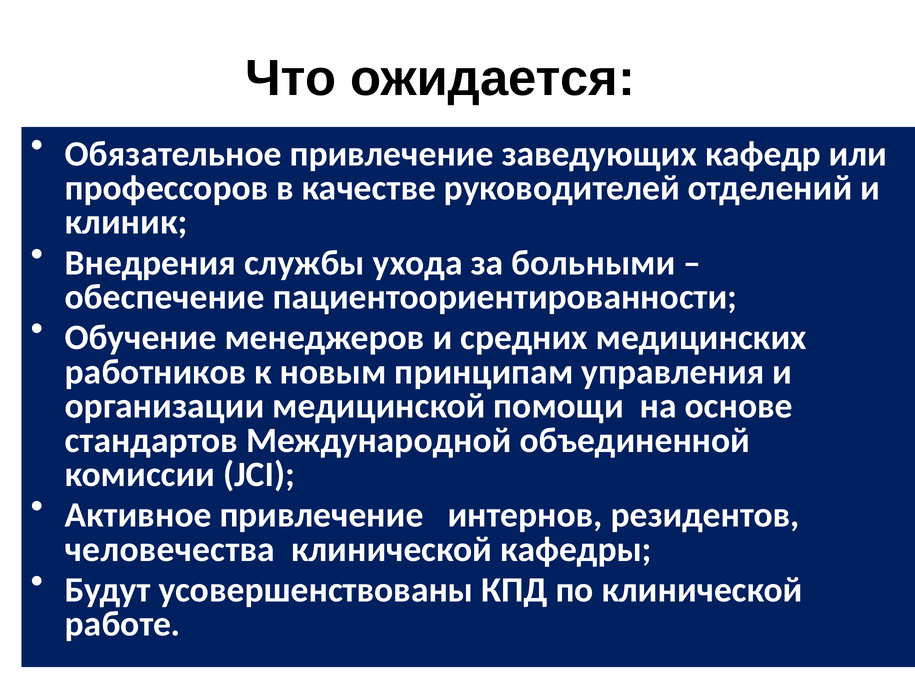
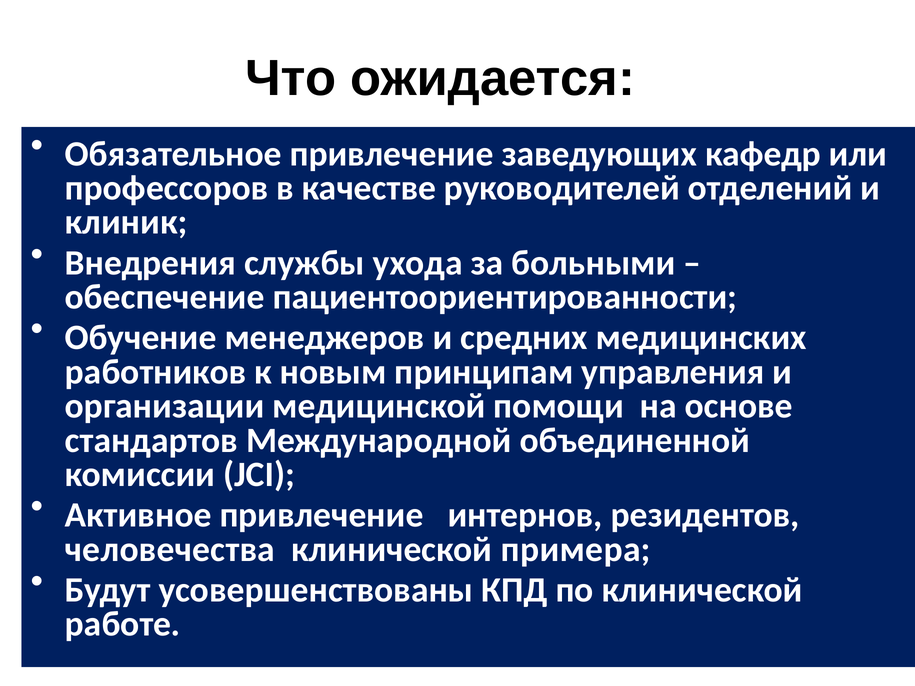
кафедры: кафедры -> примера
